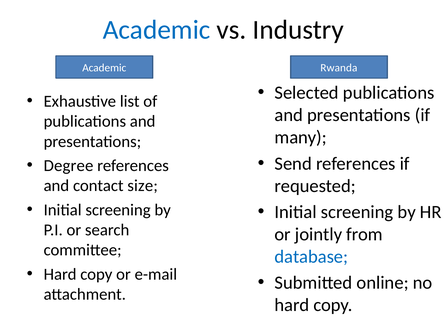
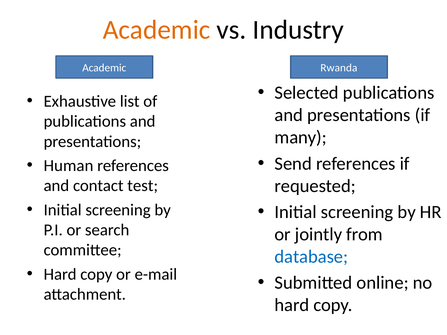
Academic at (157, 30) colour: blue -> orange
Degree: Degree -> Human
size: size -> test
